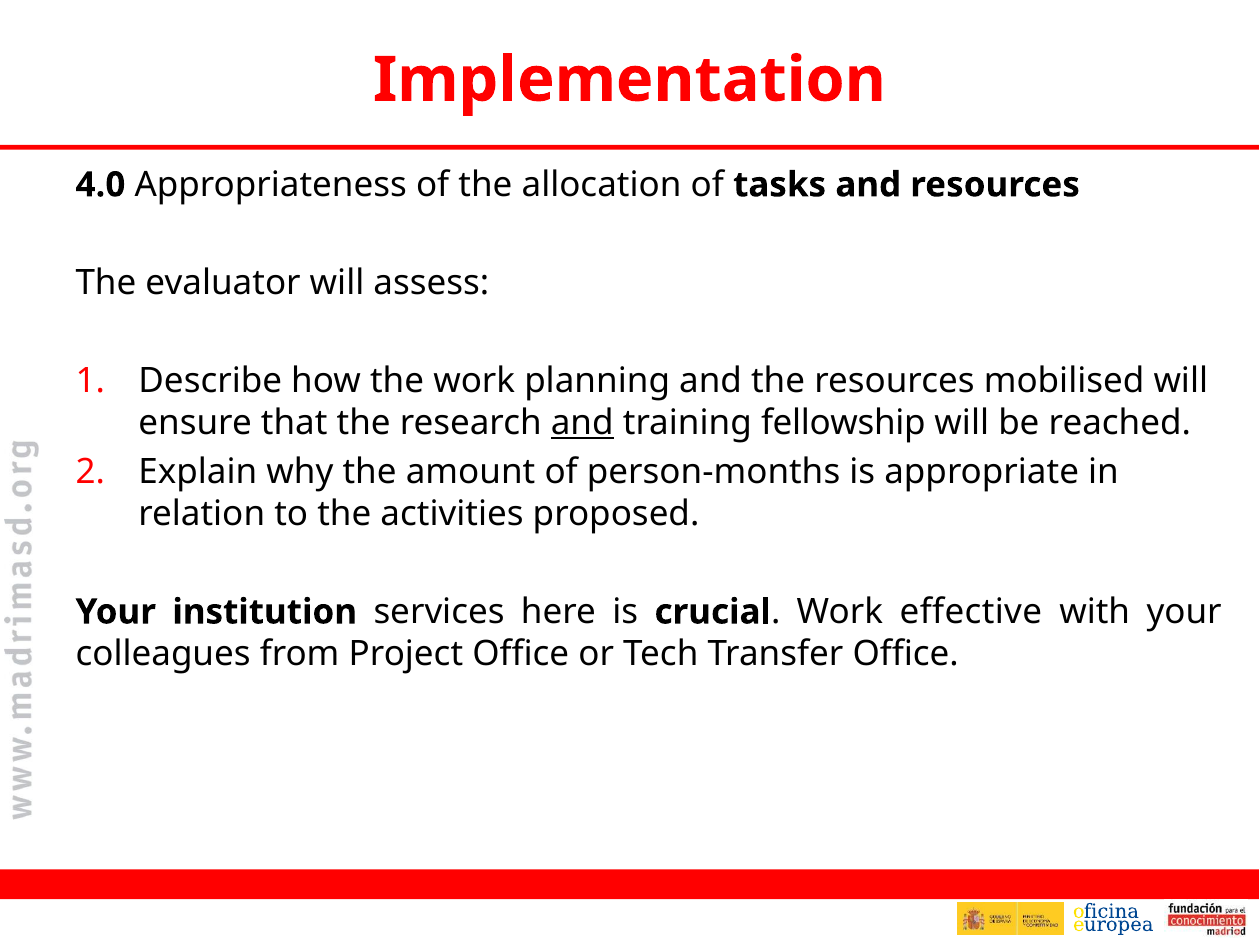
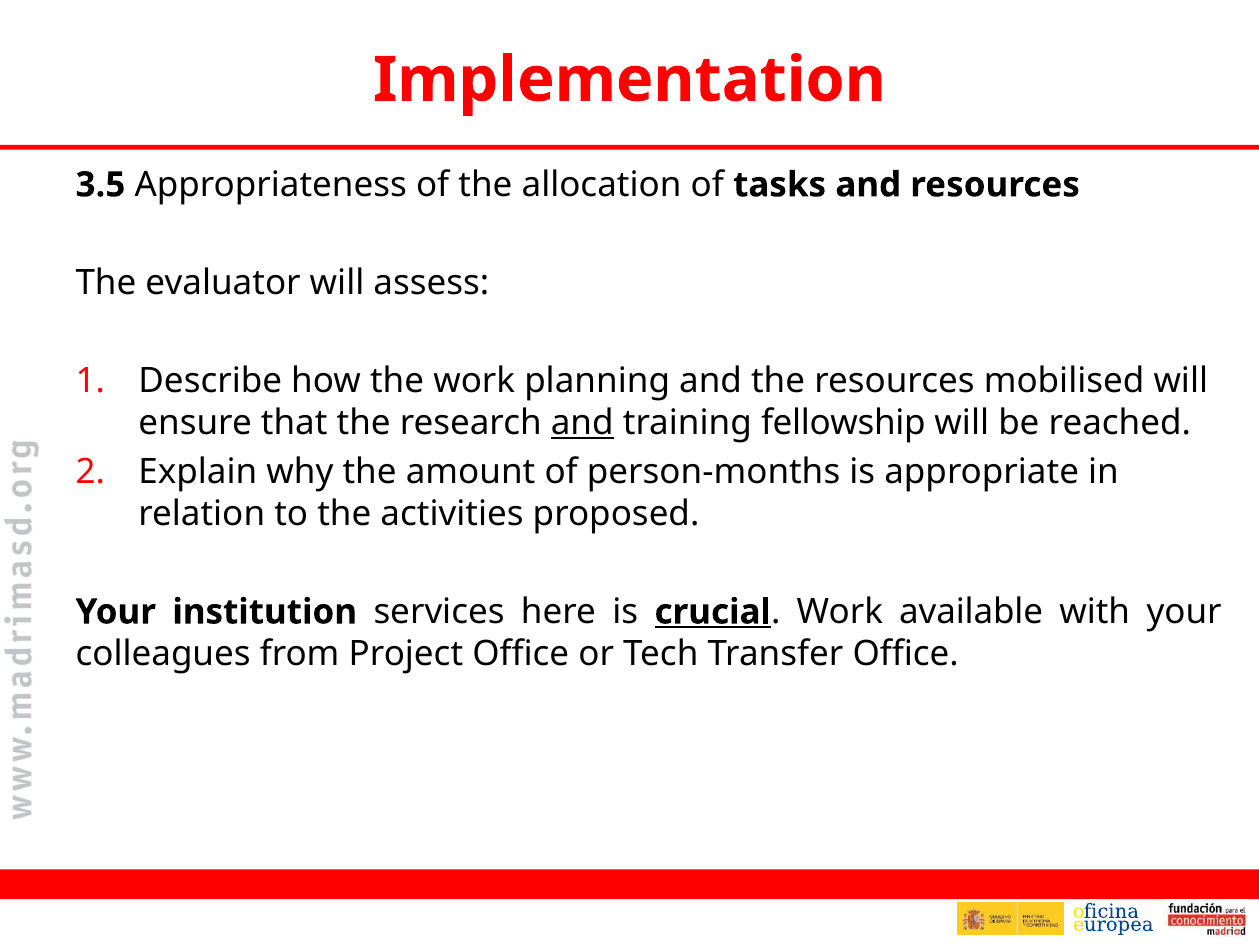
4.0: 4.0 -> 3.5
crucial underline: none -> present
effective: effective -> available
